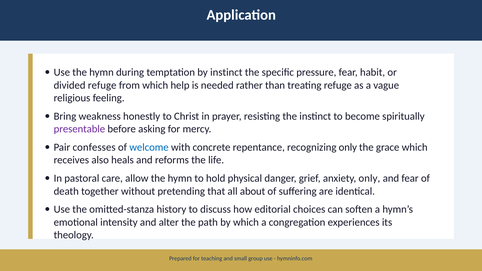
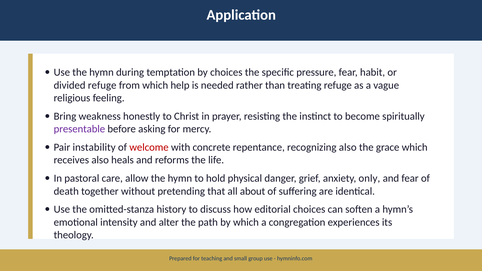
by instinct: instinct -> choices
confesses: confesses -> instability
welcome colour: blue -> red
recognizing only: only -> also
